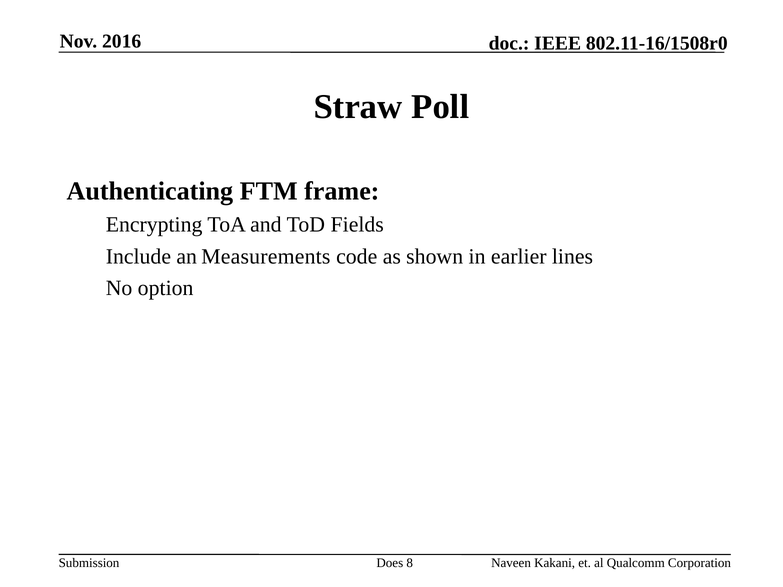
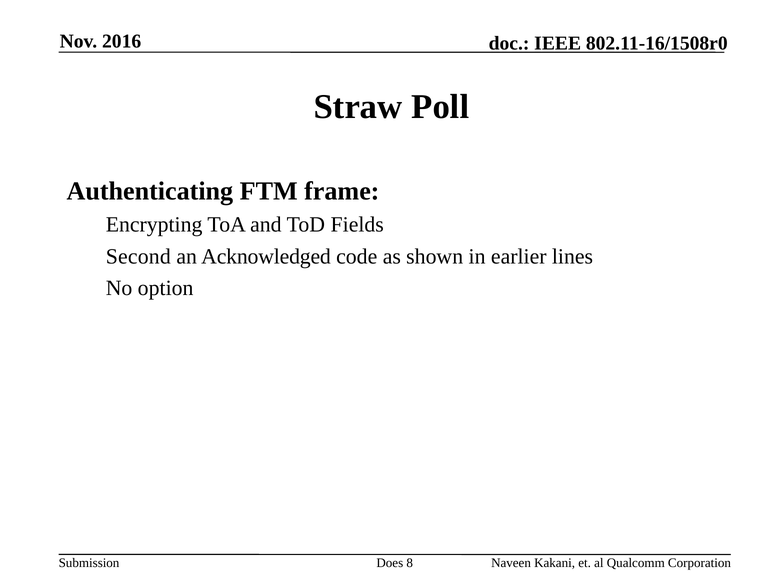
Include: Include -> Second
Measurements: Measurements -> Acknowledged
